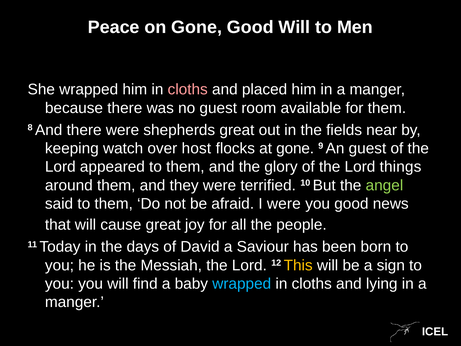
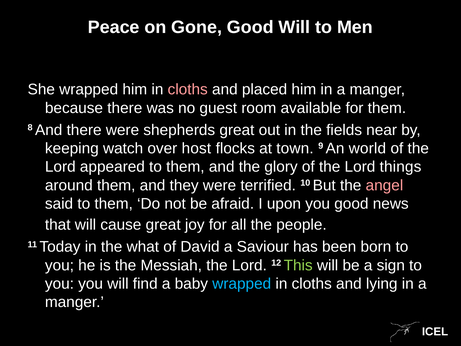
at gone: gone -> town
An guest: guest -> world
angel colour: light green -> pink
I were: were -> upon
days: days -> what
This colour: yellow -> light green
